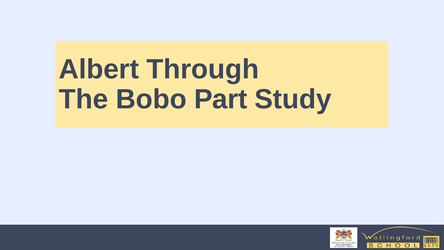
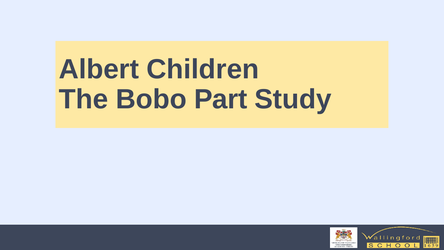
Through: Through -> Children
